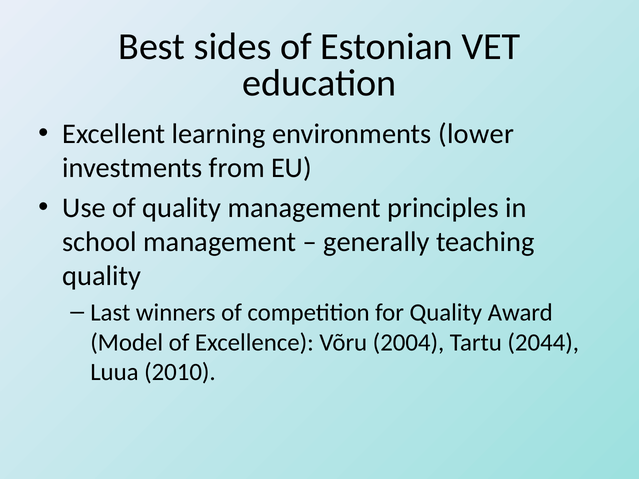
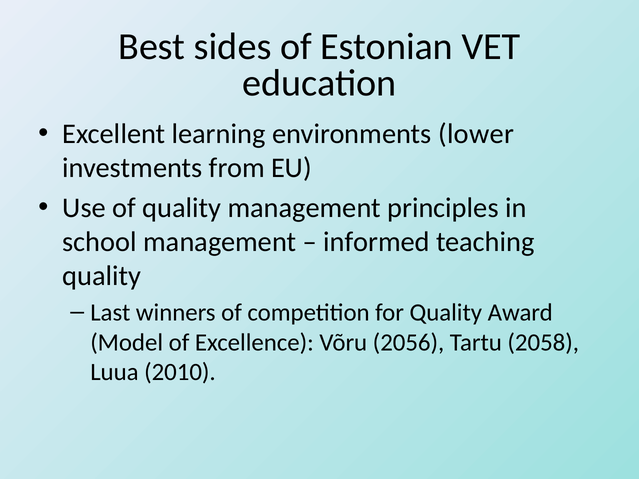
generally: generally -> informed
2004: 2004 -> 2056
2044: 2044 -> 2058
